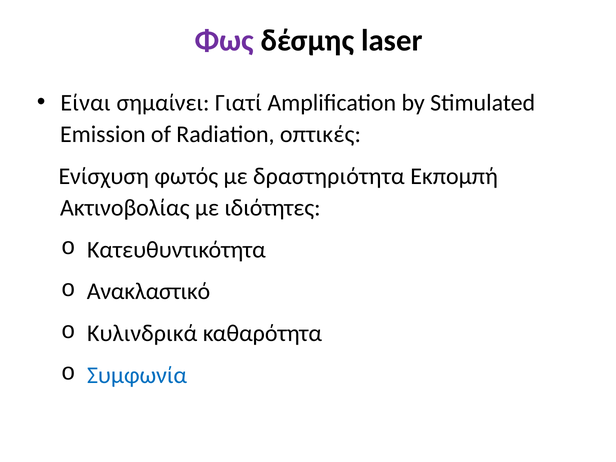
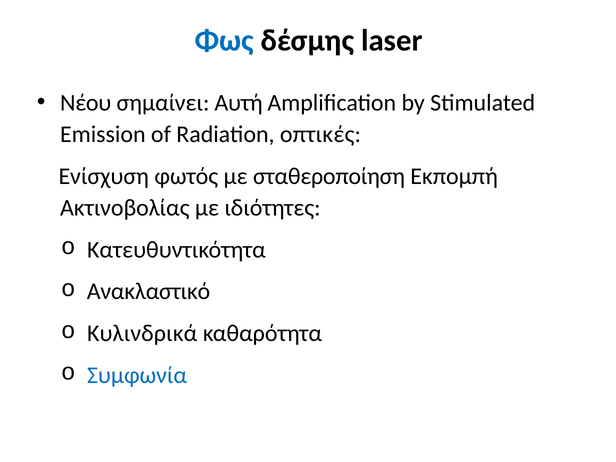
Φως colour: purple -> blue
Είναι: Είναι -> Νέου
Γιατί: Γιατί -> Αυτή
δραστηριότητα: δραστηριότητα -> σταθεροποίηση
